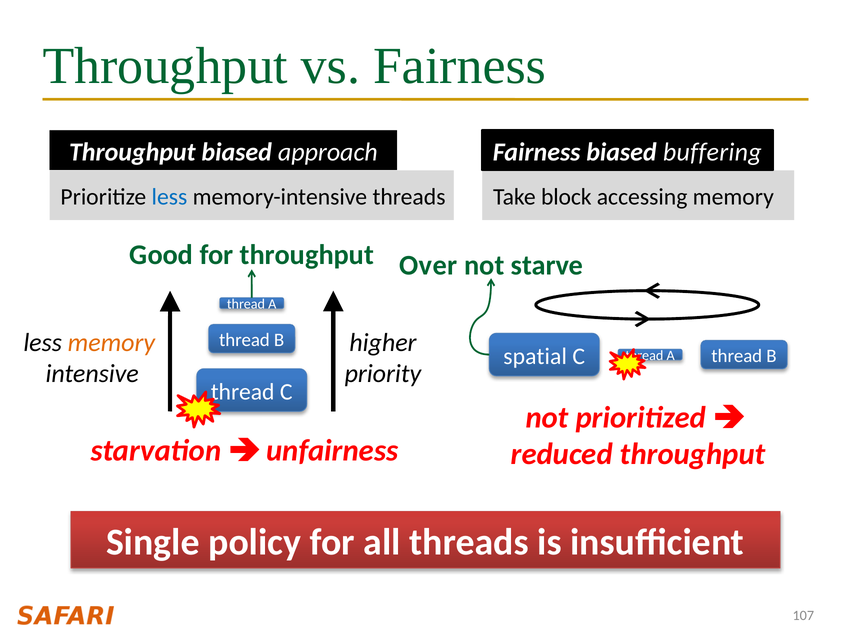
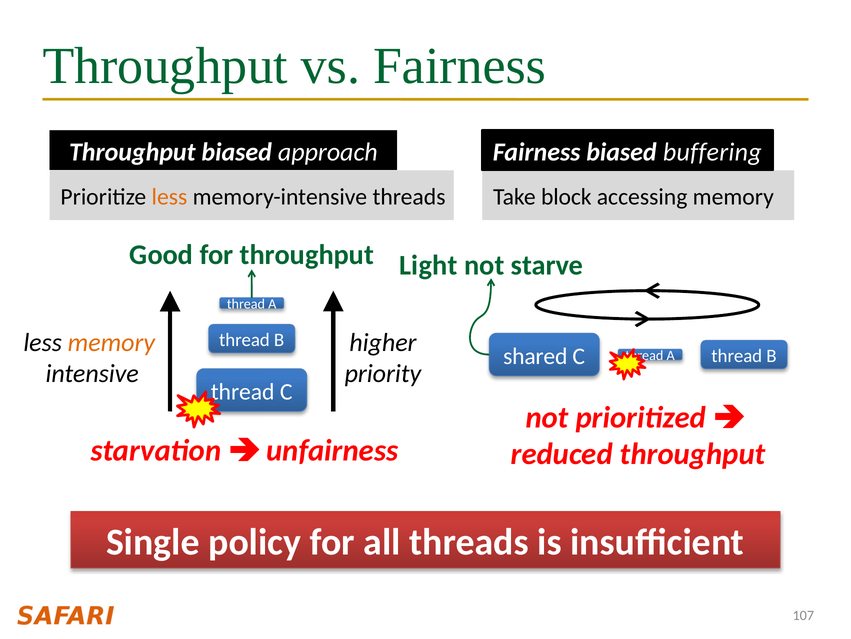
less at (169, 197) colour: blue -> orange
Over: Over -> Light
spatial: spatial -> shared
